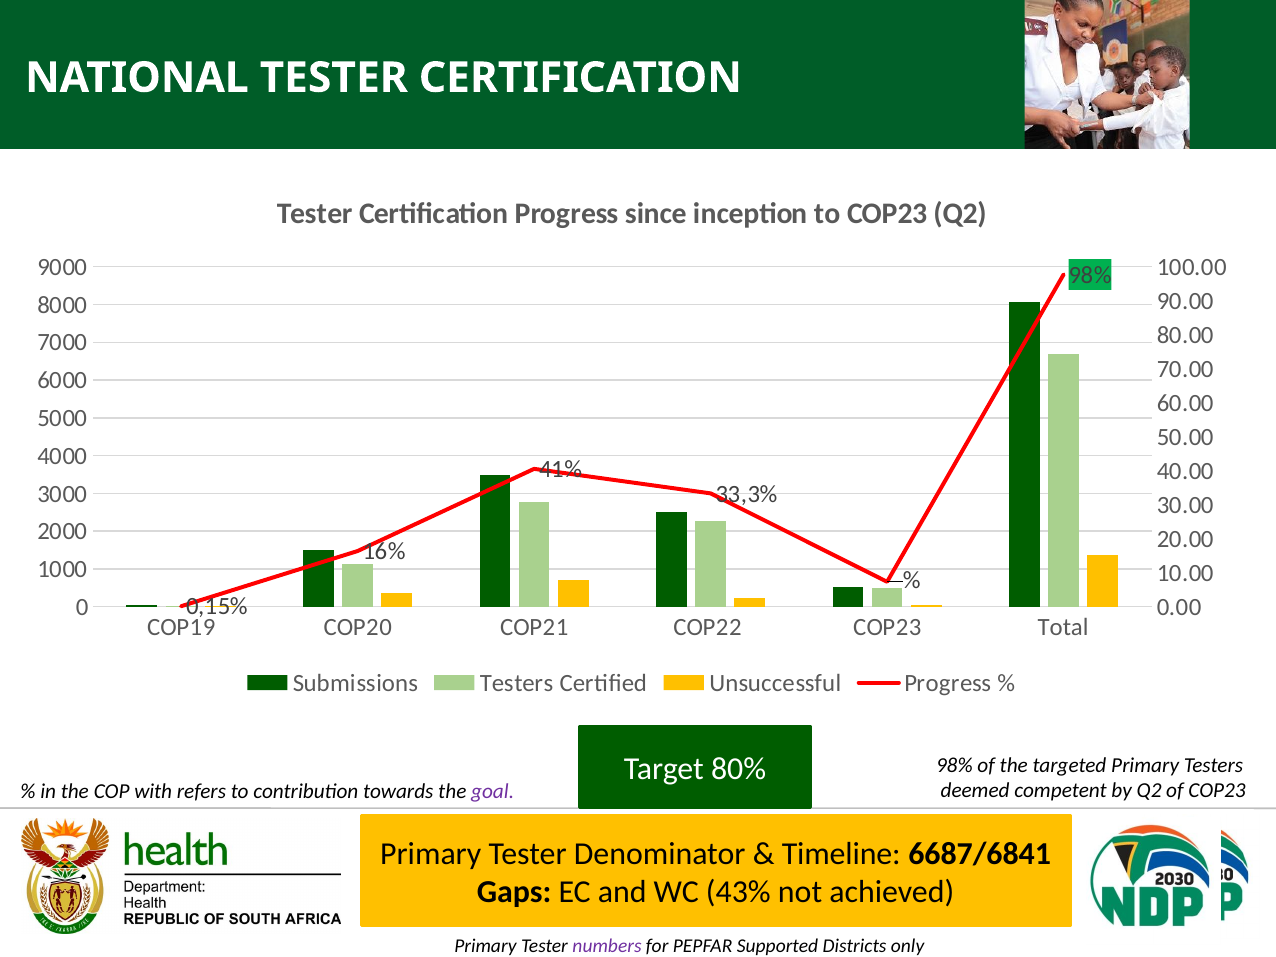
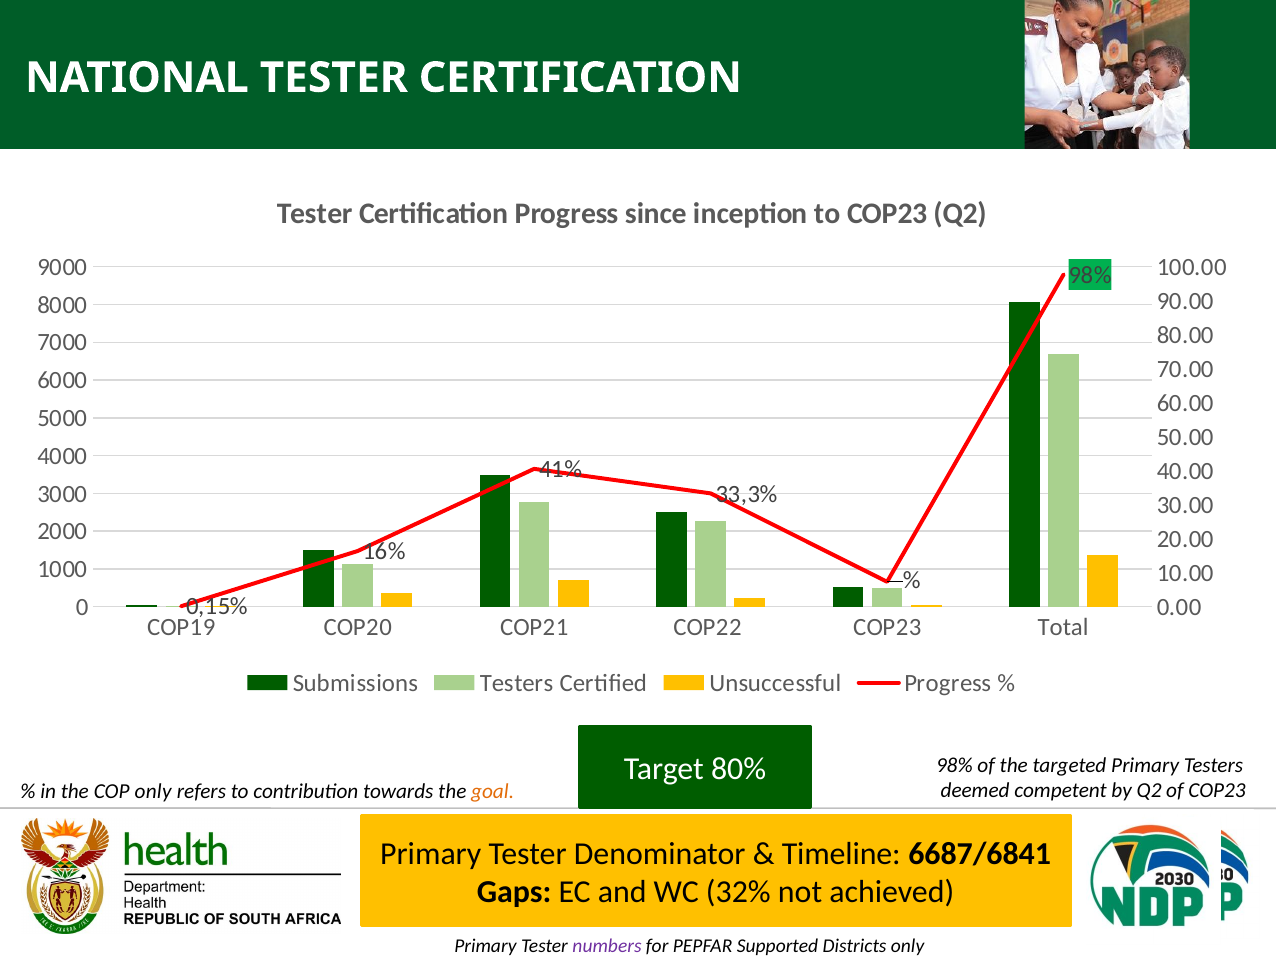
COP with: with -> only
goal colour: purple -> orange
43%: 43% -> 32%
